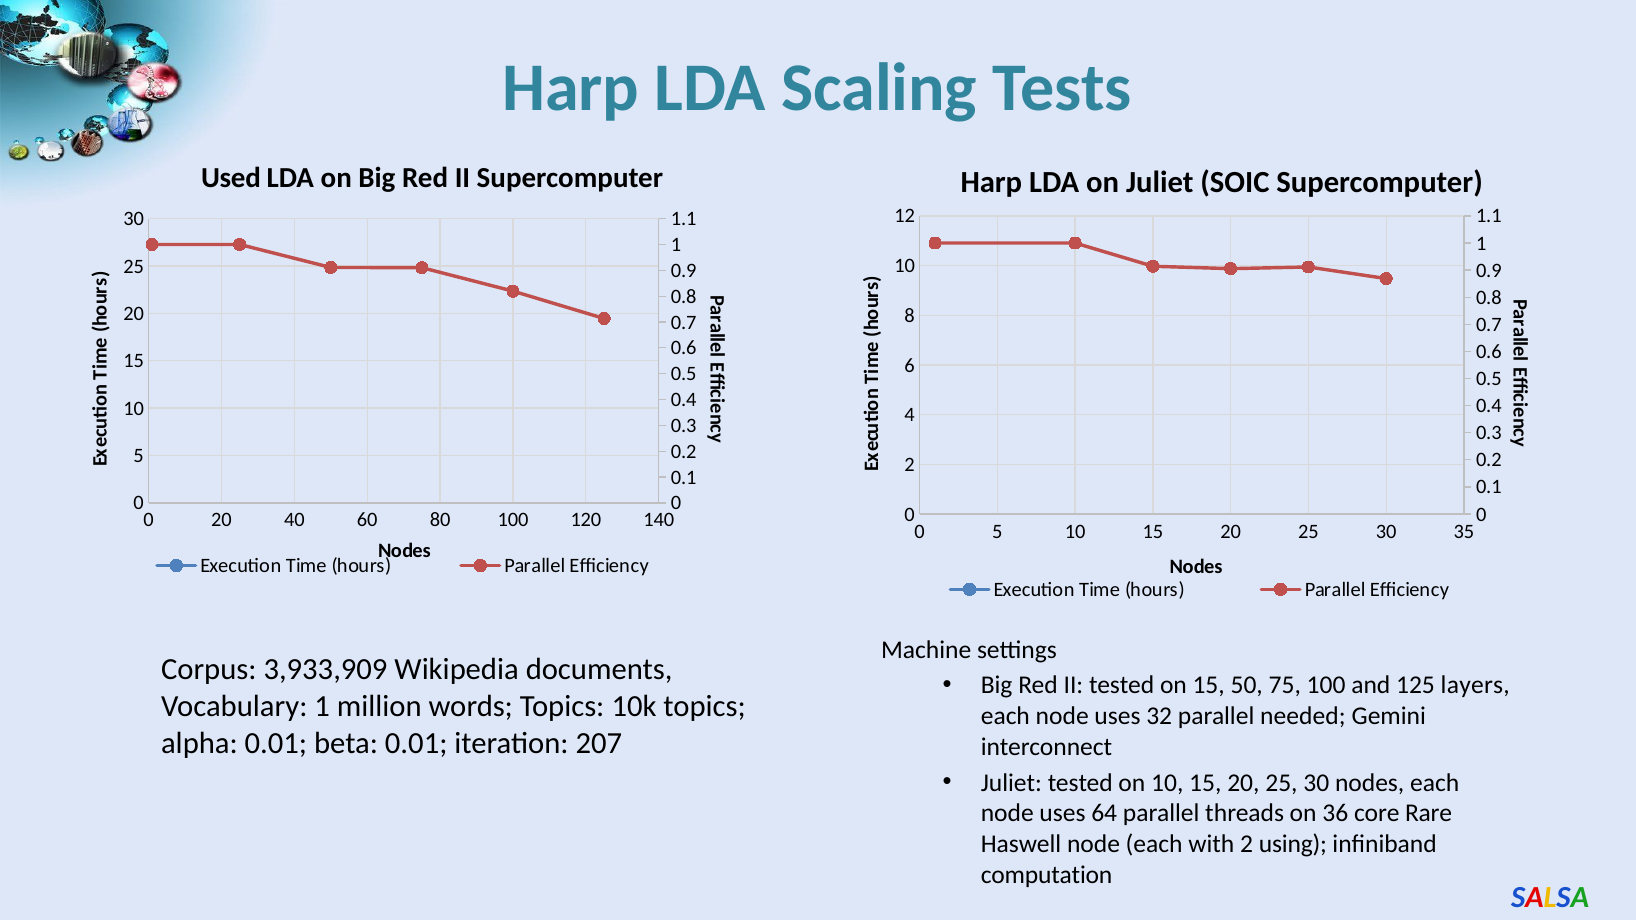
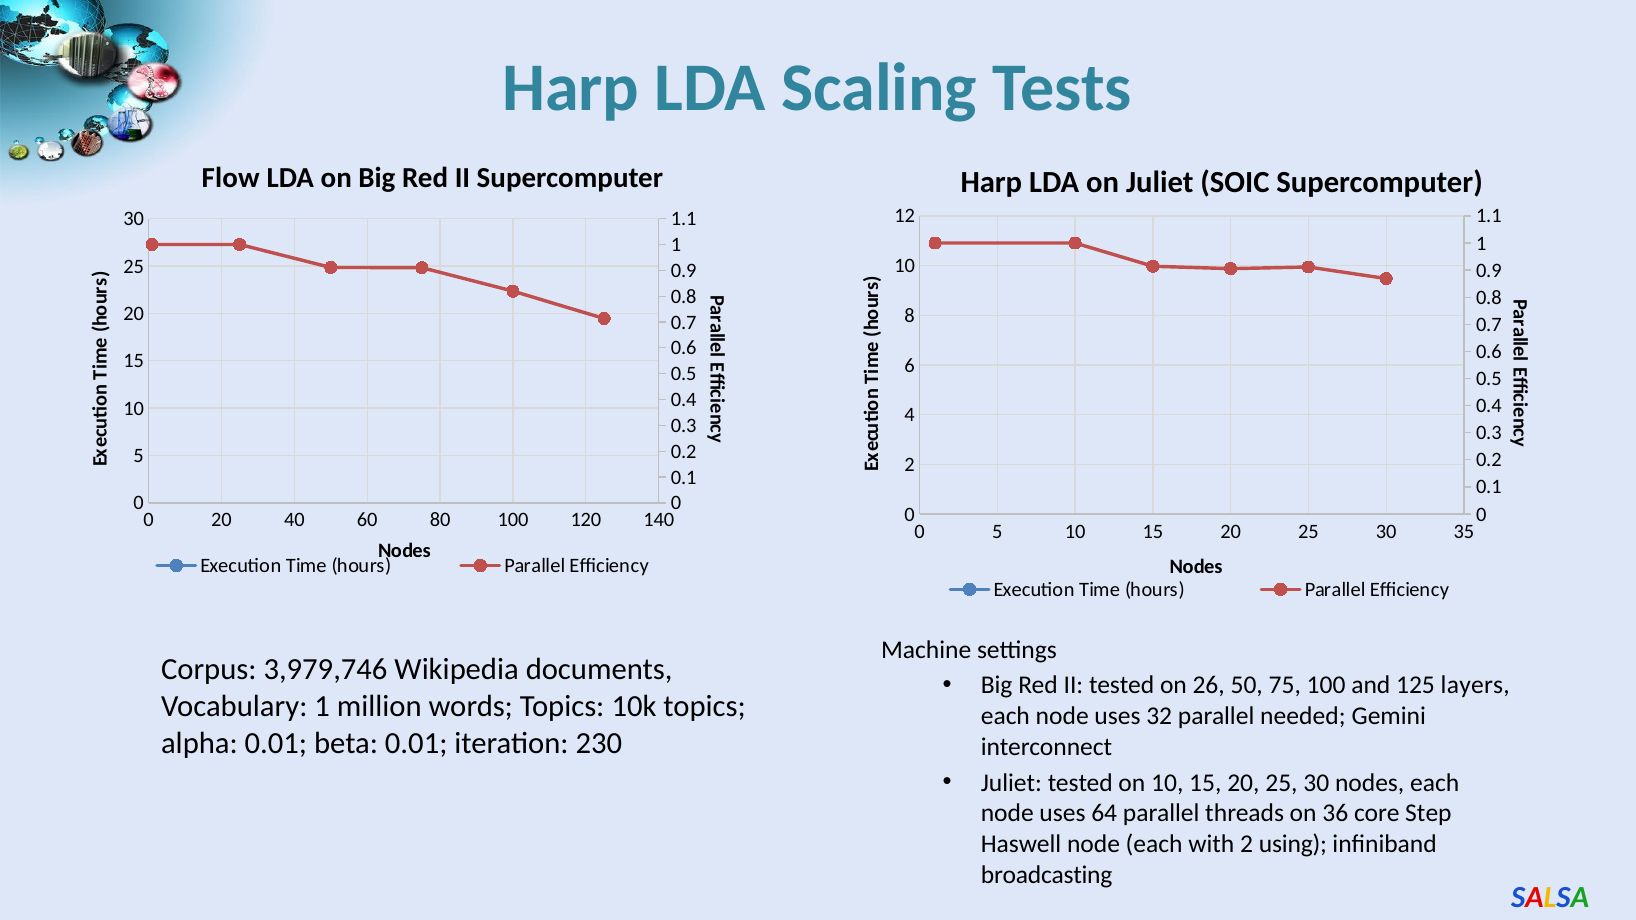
Used: Used -> Flow
3,933,909: 3,933,909 -> 3,979,746
on 15: 15 -> 26
207: 207 -> 230
Rare: Rare -> Step
computation: computation -> broadcasting
